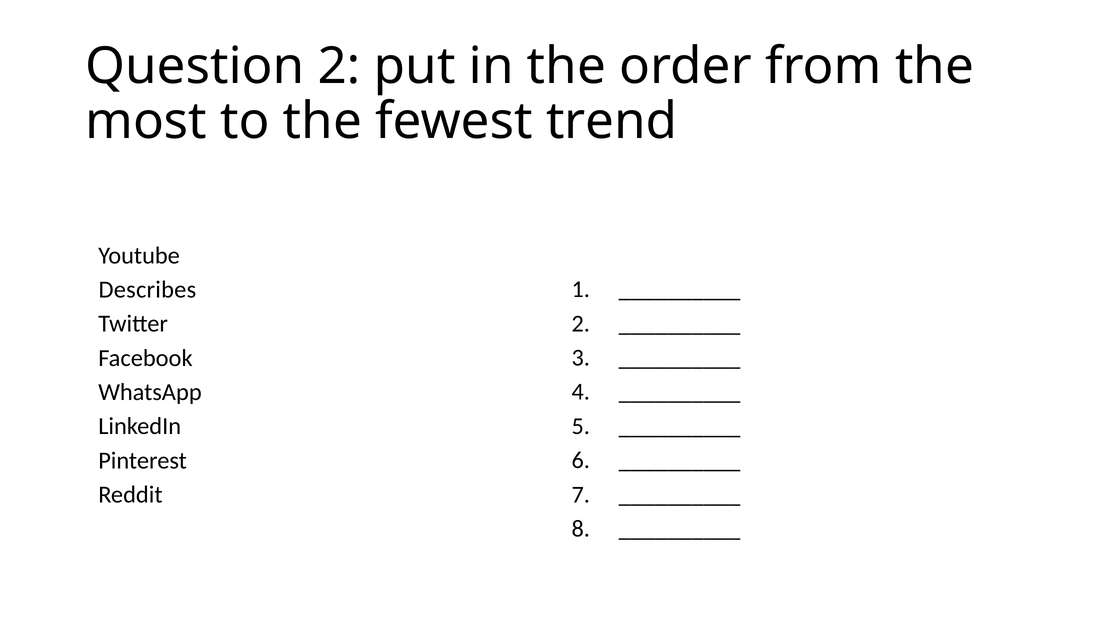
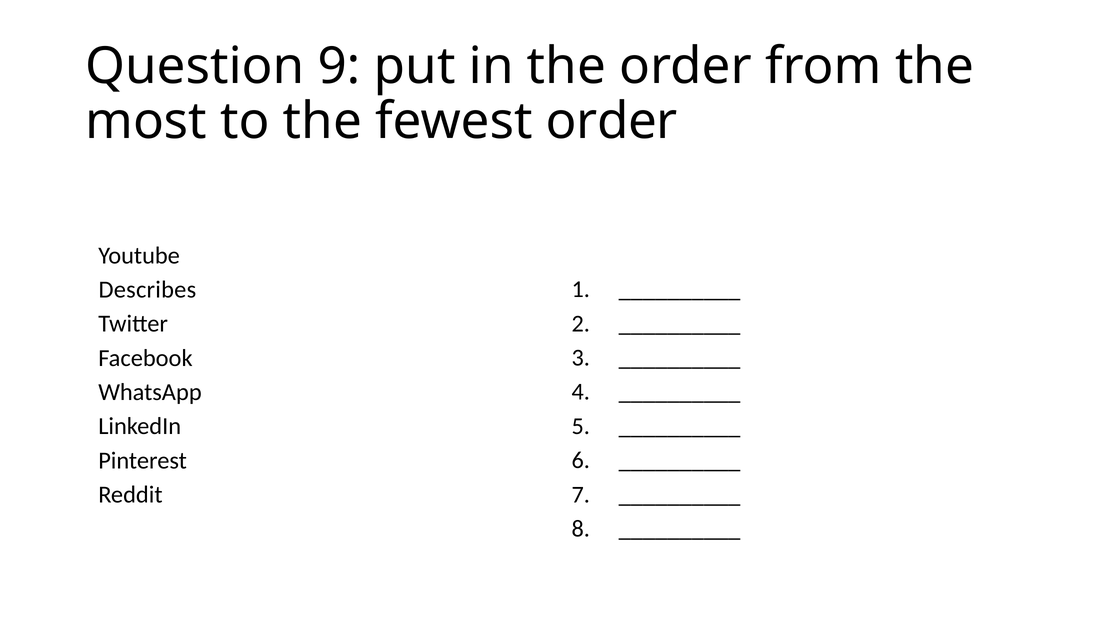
Question 2: 2 -> 9
fewest trend: trend -> order
